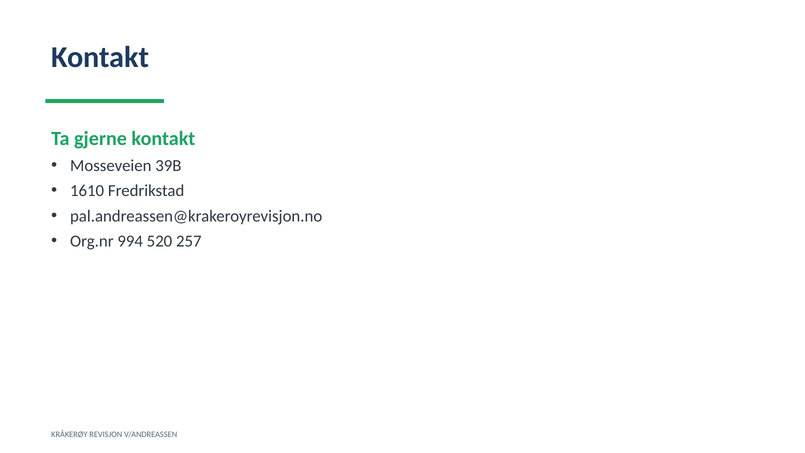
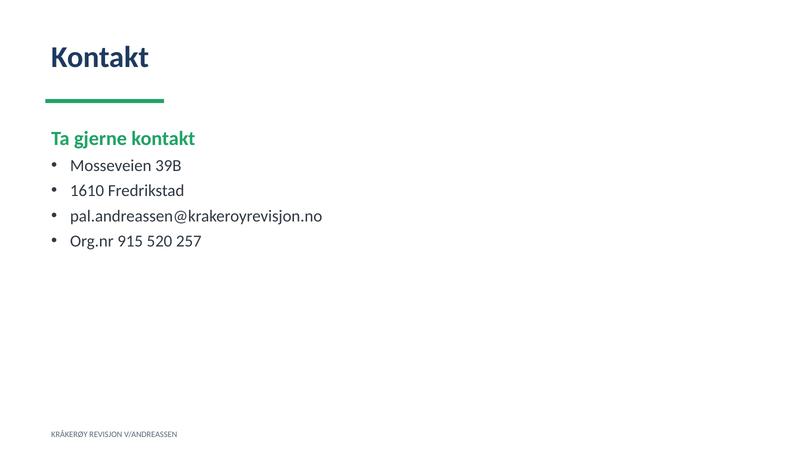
994: 994 -> 915
